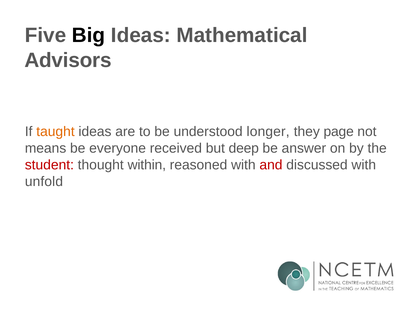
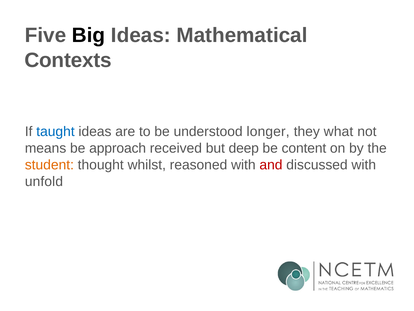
Advisors: Advisors -> Contexts
taught colour: orange -> blue
page: page -> what
everyone: everyone -> approach
answer: answer -> content
student colour: red -> orange
within: within -> whilst
